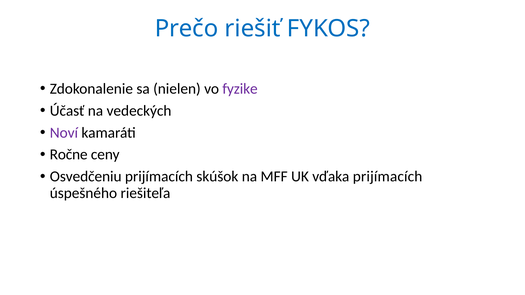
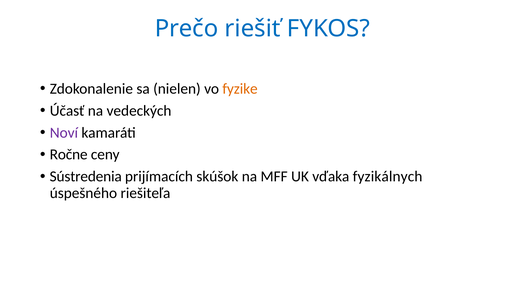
fyzike colour: purple -> orange
Osvedčeniu: Osvedčeniu -> Sústredenia
vďaka prijímacích: prijímacích -> fyzikálnych
